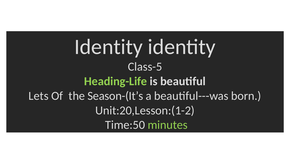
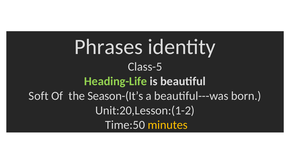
Identity at (109, 47): Identity -> Phrases
Lets: Lets -> Soft
minutes colour: light green -> yellow
